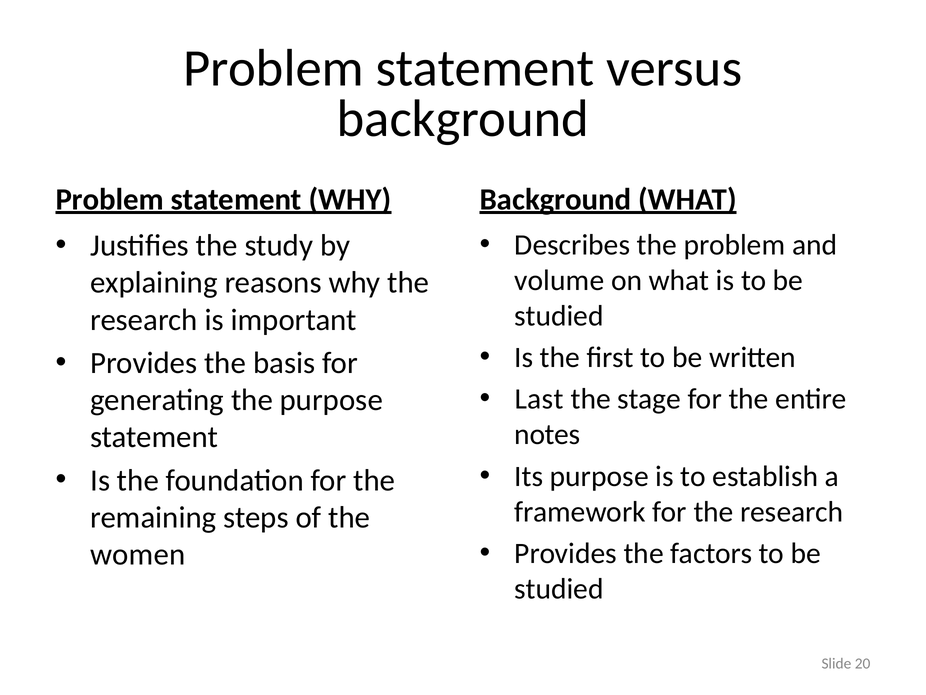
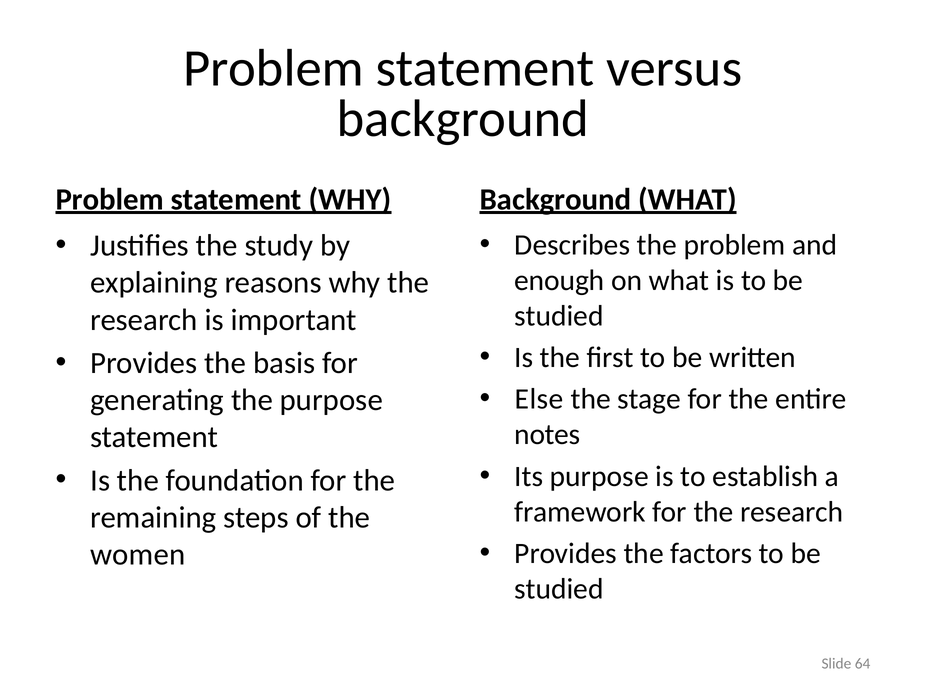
volume: volume -> enough
Last: Last -> Else
20: 20 -> 64
